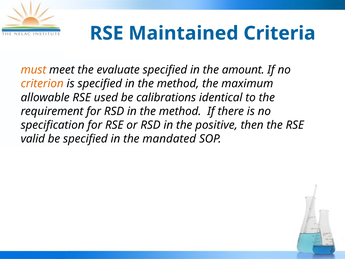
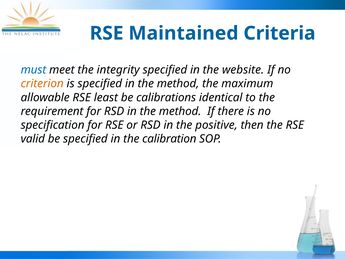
must colour: orange -> blue
evaluate: evaluate -> integrity
amount: amount -> website
used: used -> least
mandated: mandated -> calibration
